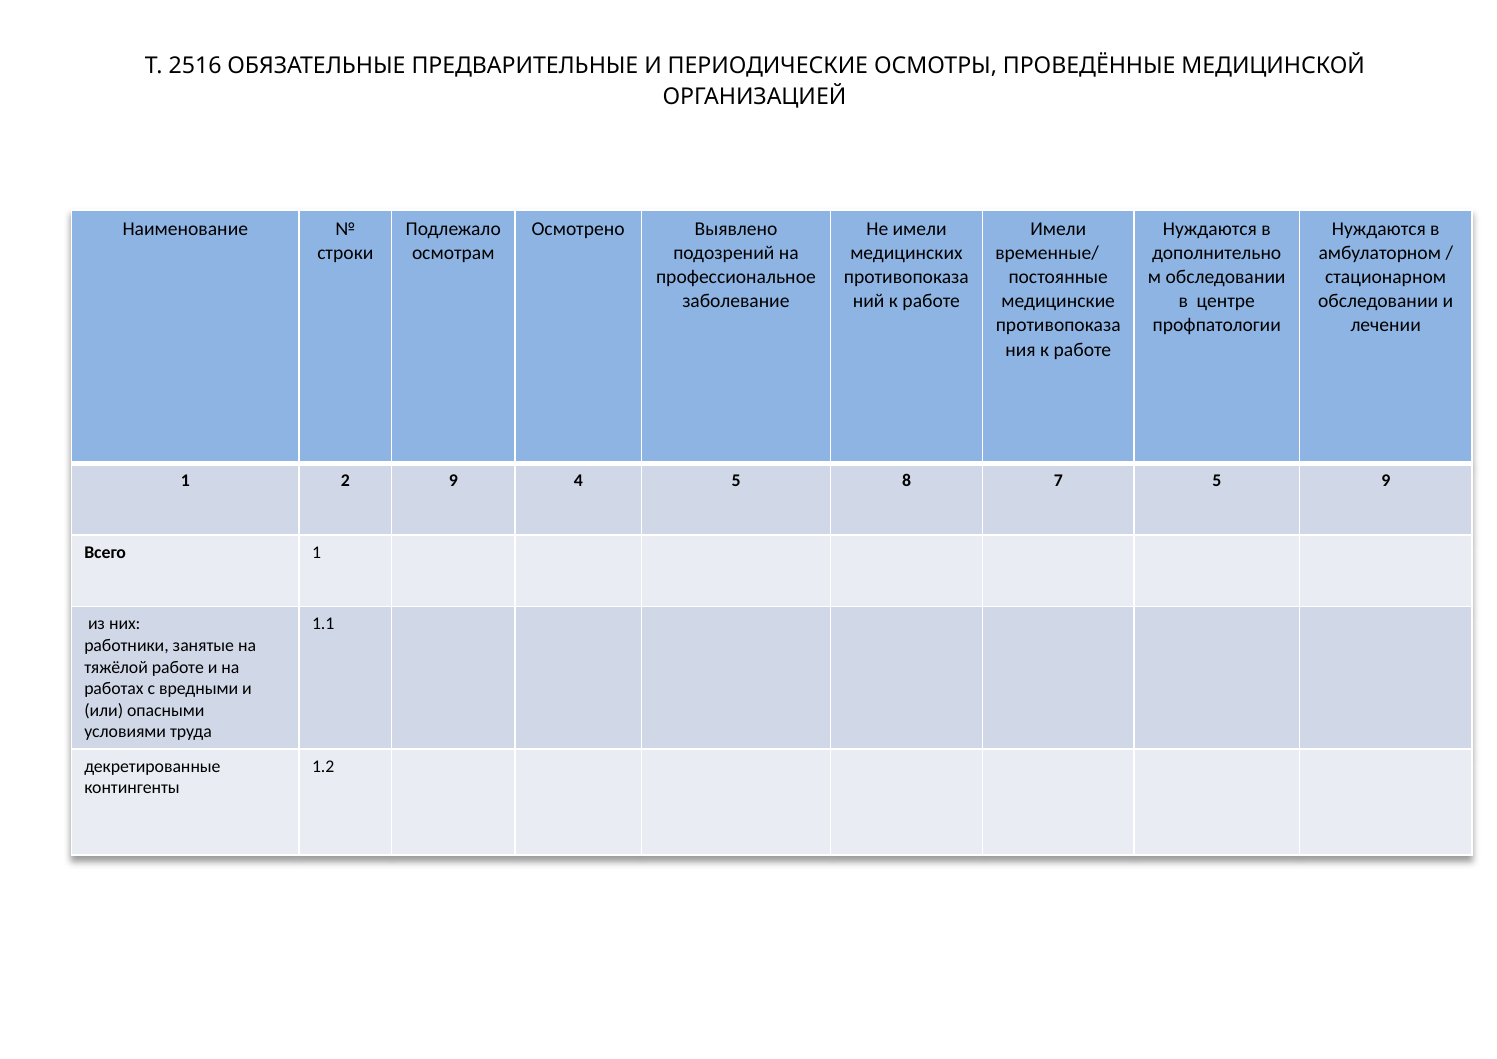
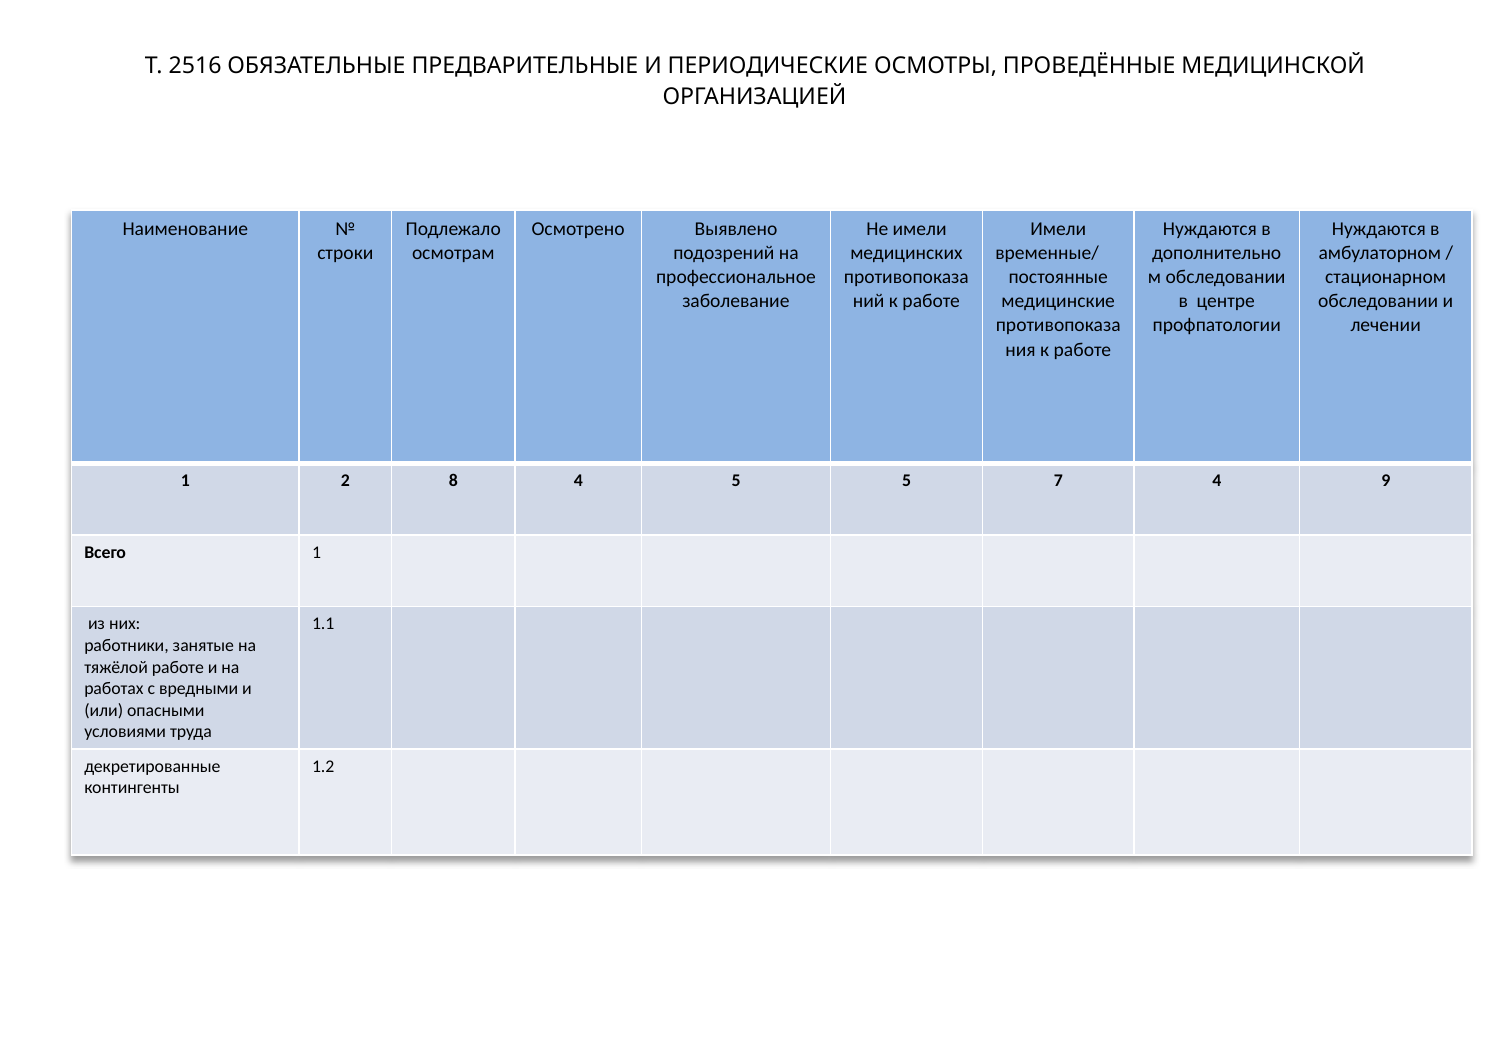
2 9: 9 -> 8
5 8: 8 -> 5
7 5: 5 -> 4
